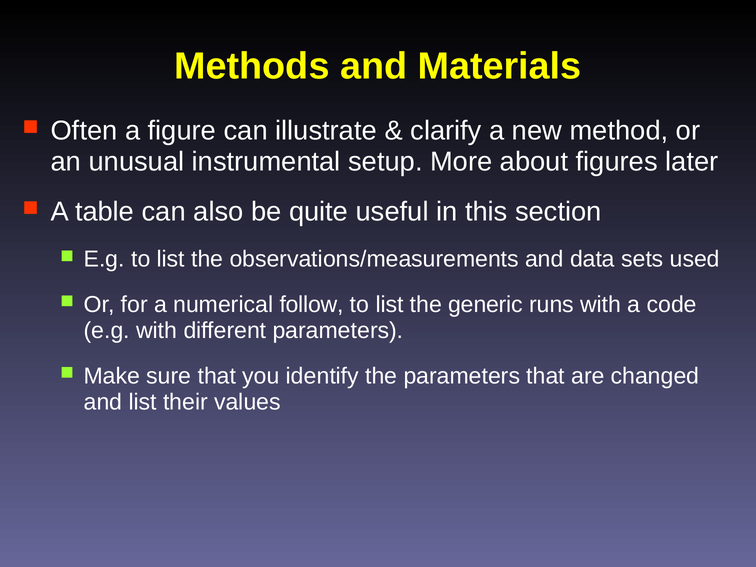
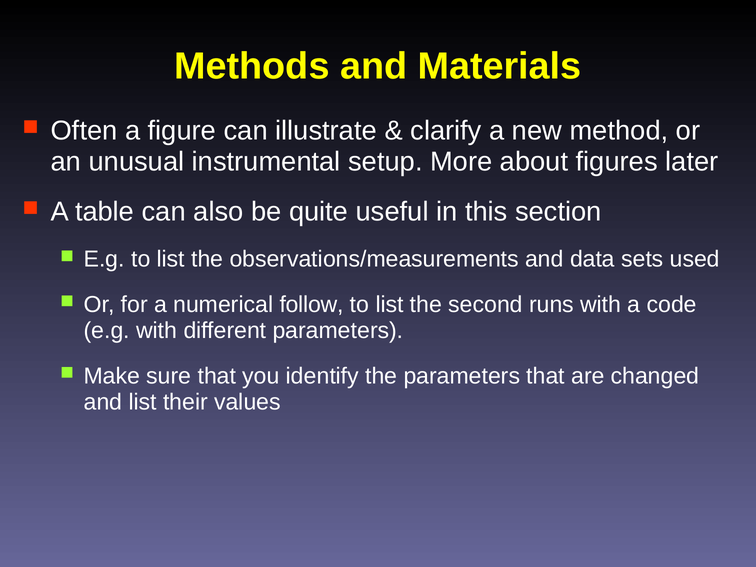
generic: generic -> second
